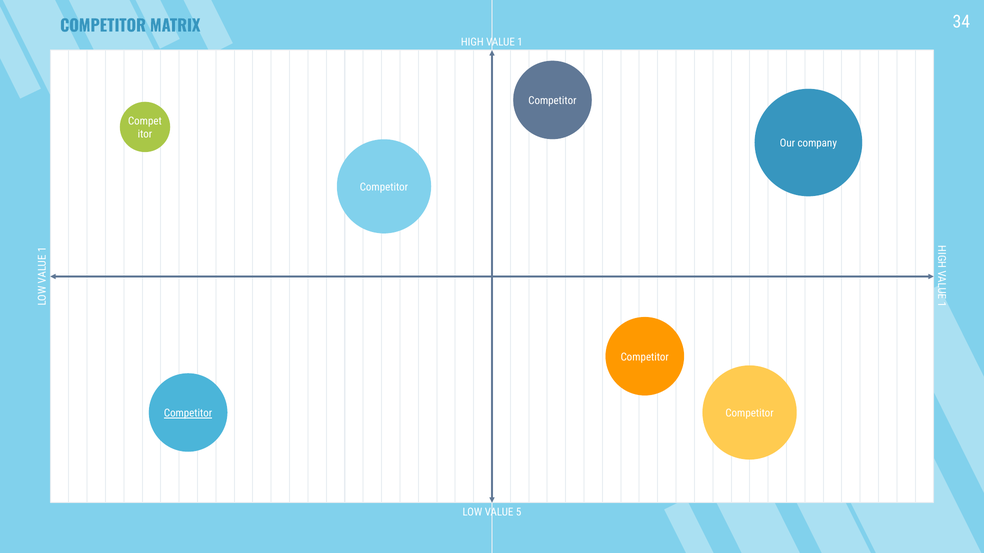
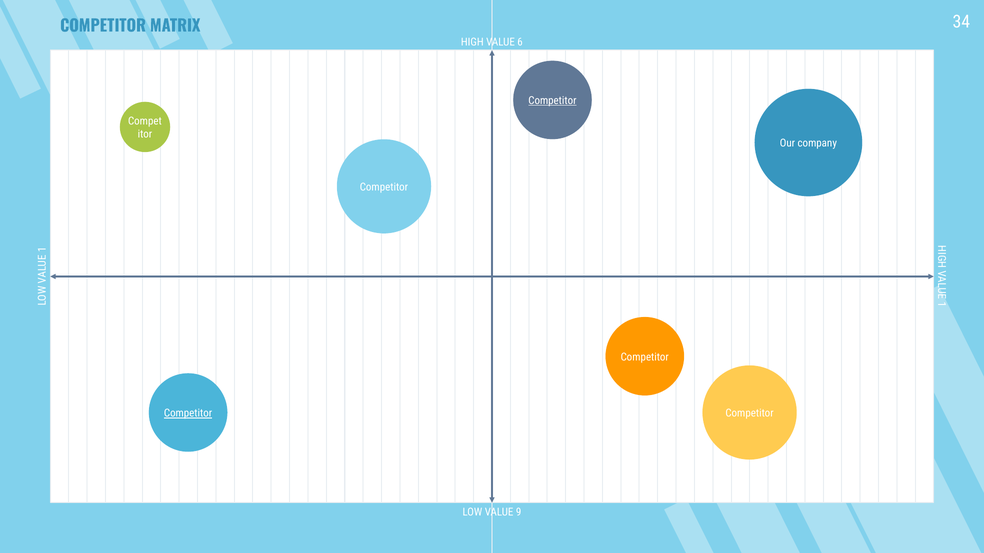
VALUE 1: 1 -> 6
Competitor at (552, 101) underline: none -> present
5: 5 -> 9
